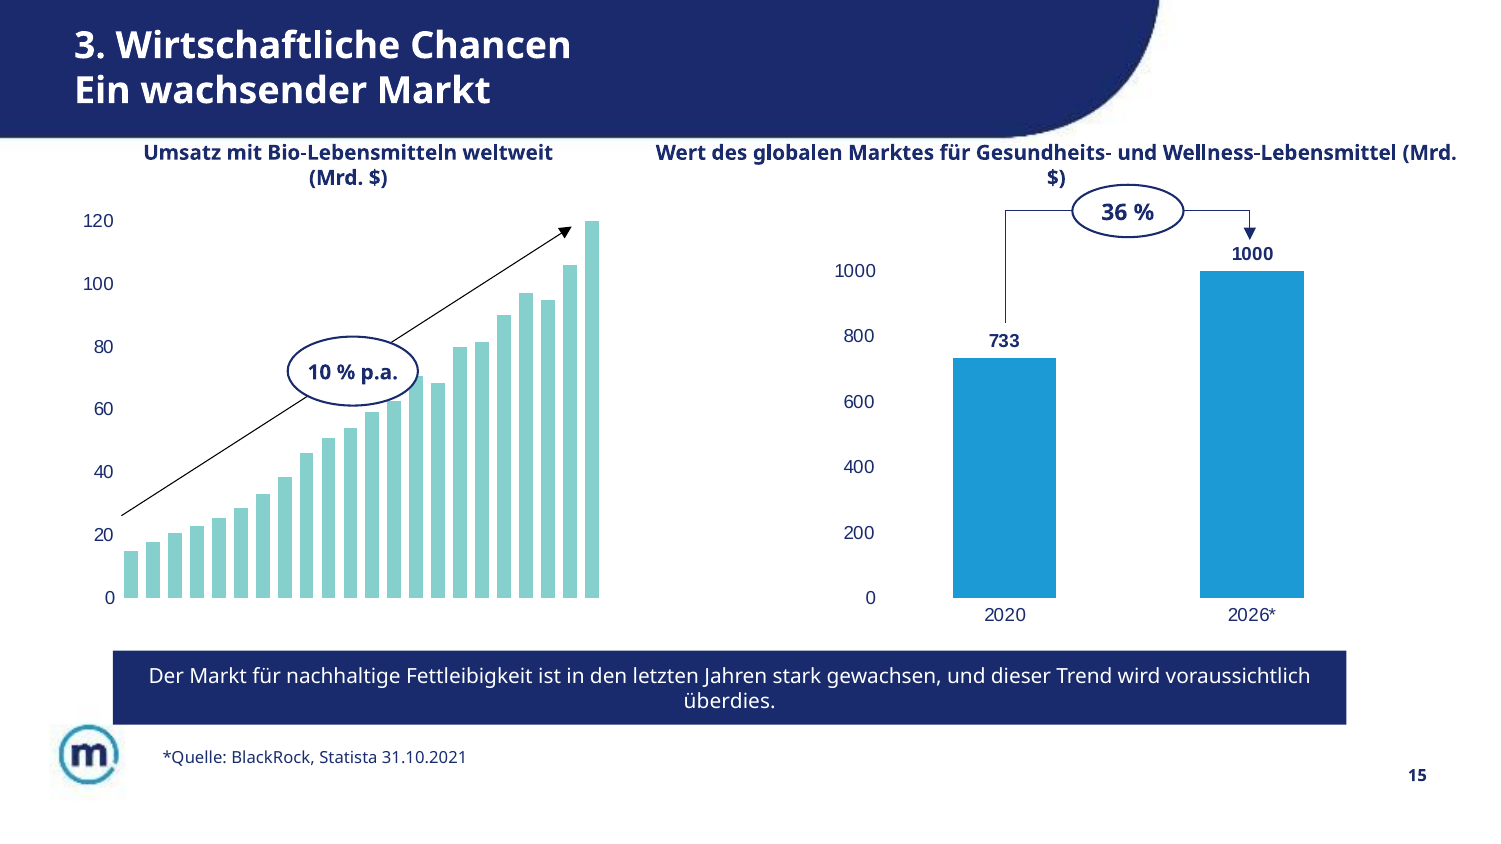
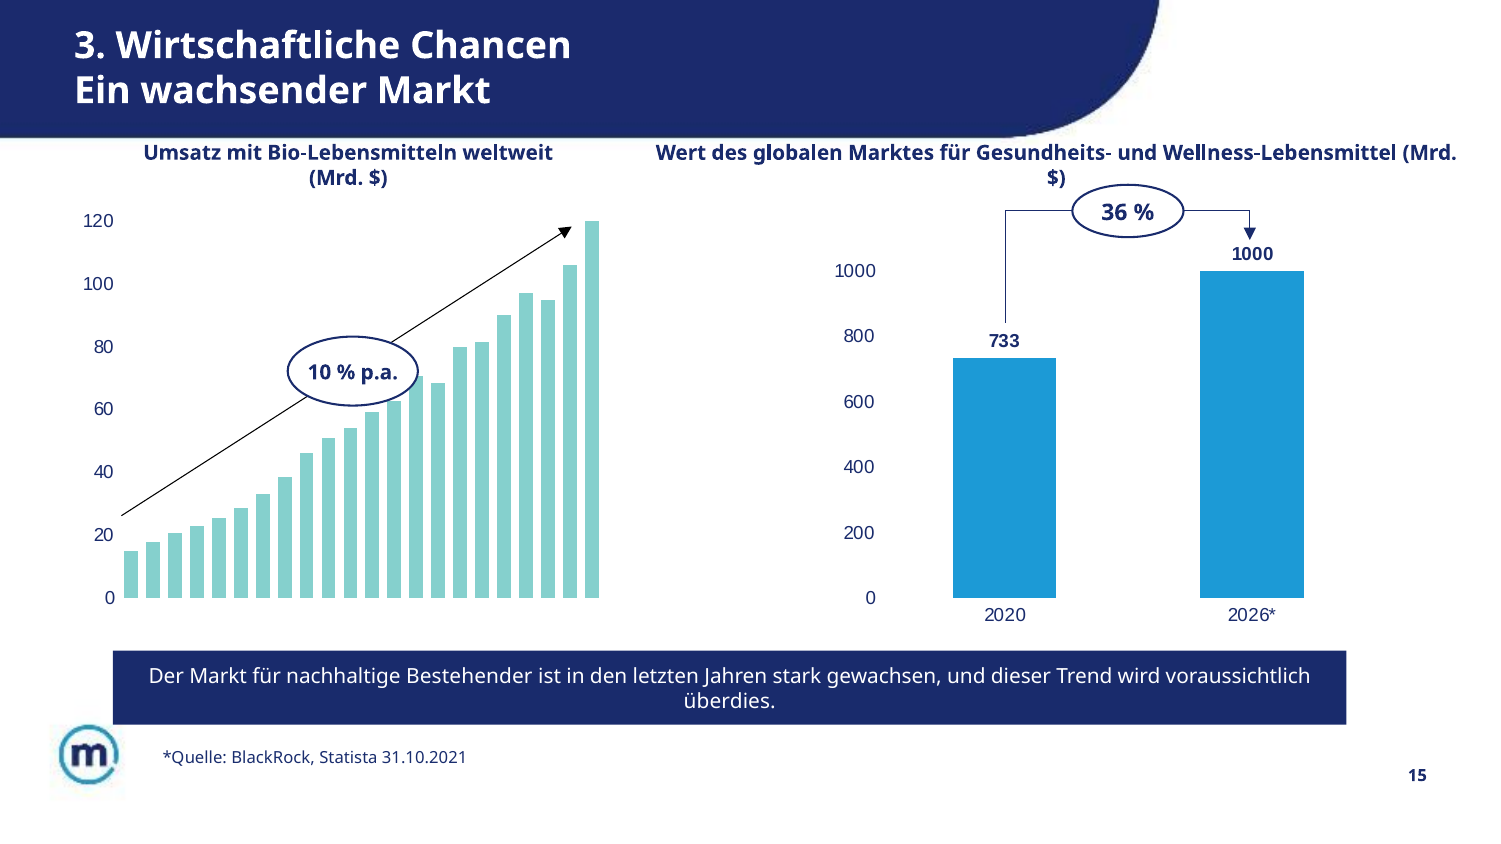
Fettleibigkeit: Fettleibigkeit -> Bestehender
